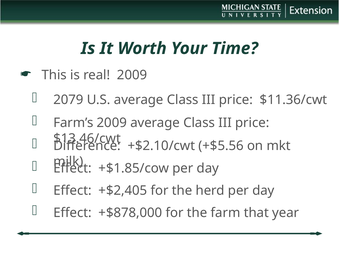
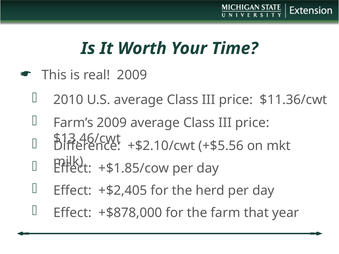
2079: 2079 -> 2010
